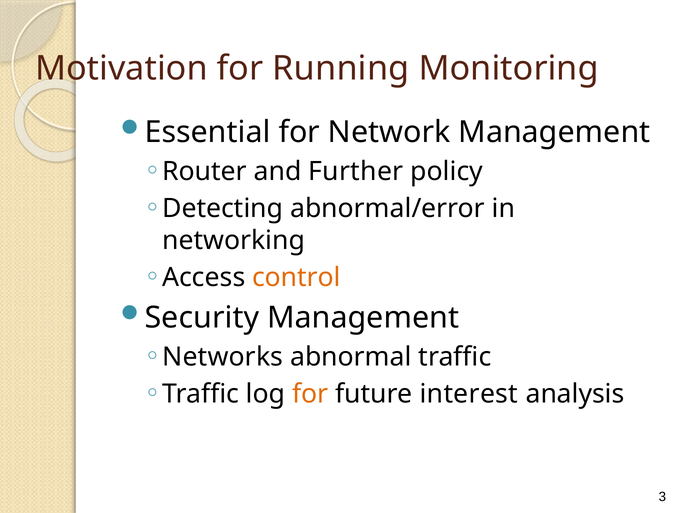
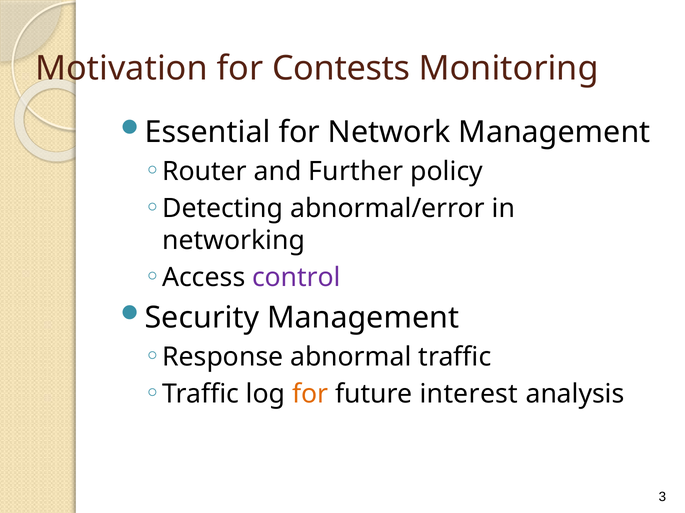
Running: Running -> Contests
control colour: orange -> purple
Networks: Networks -> Response
